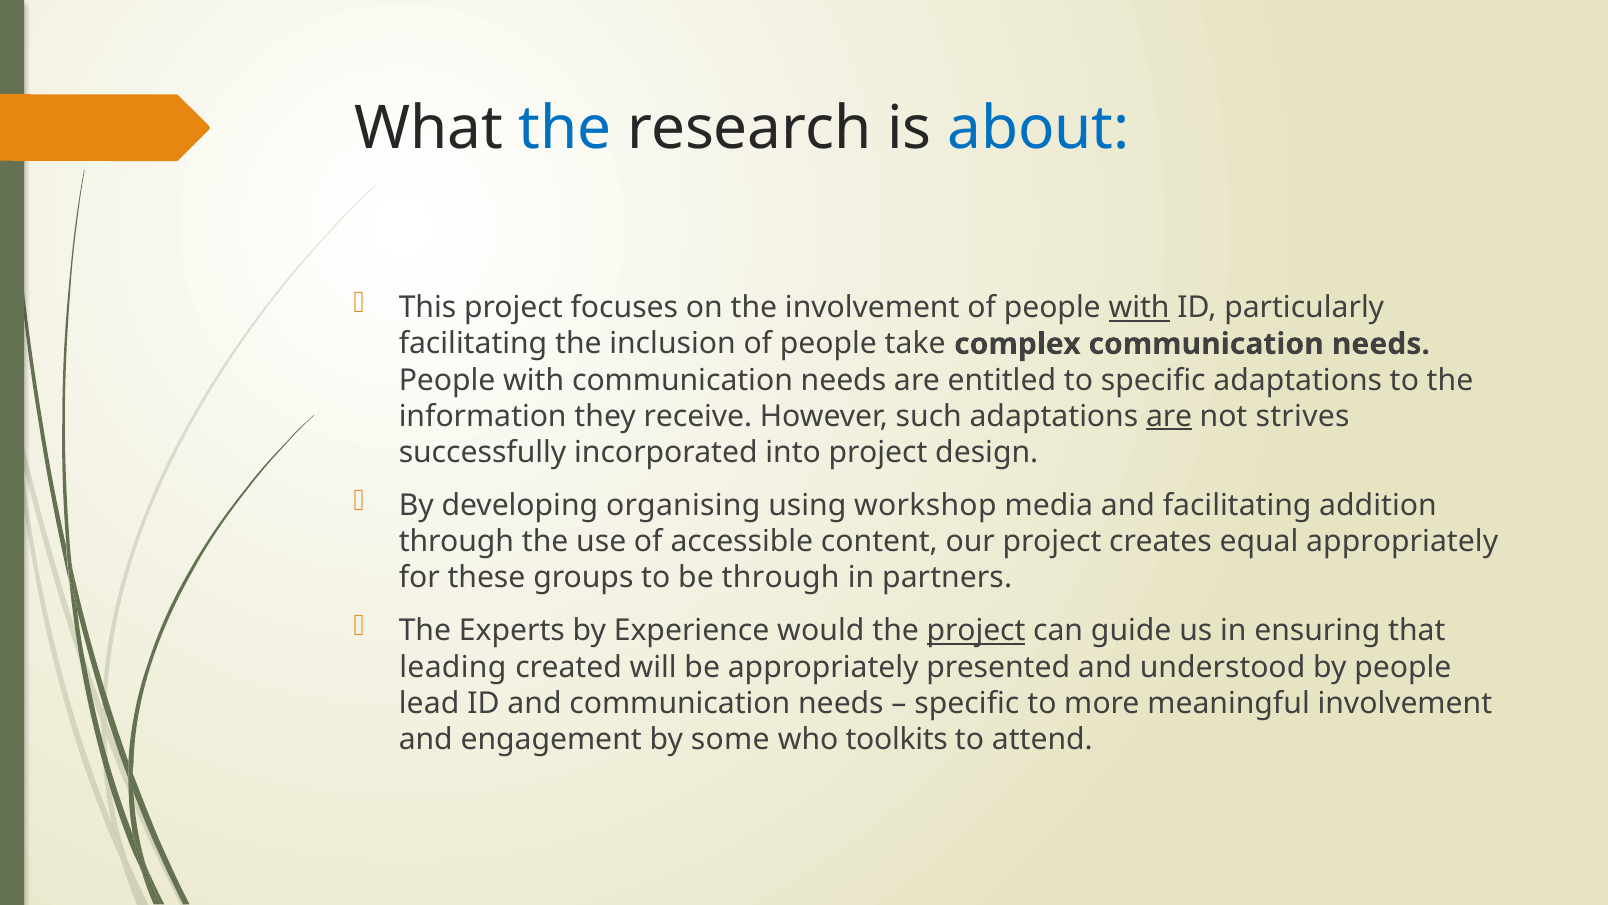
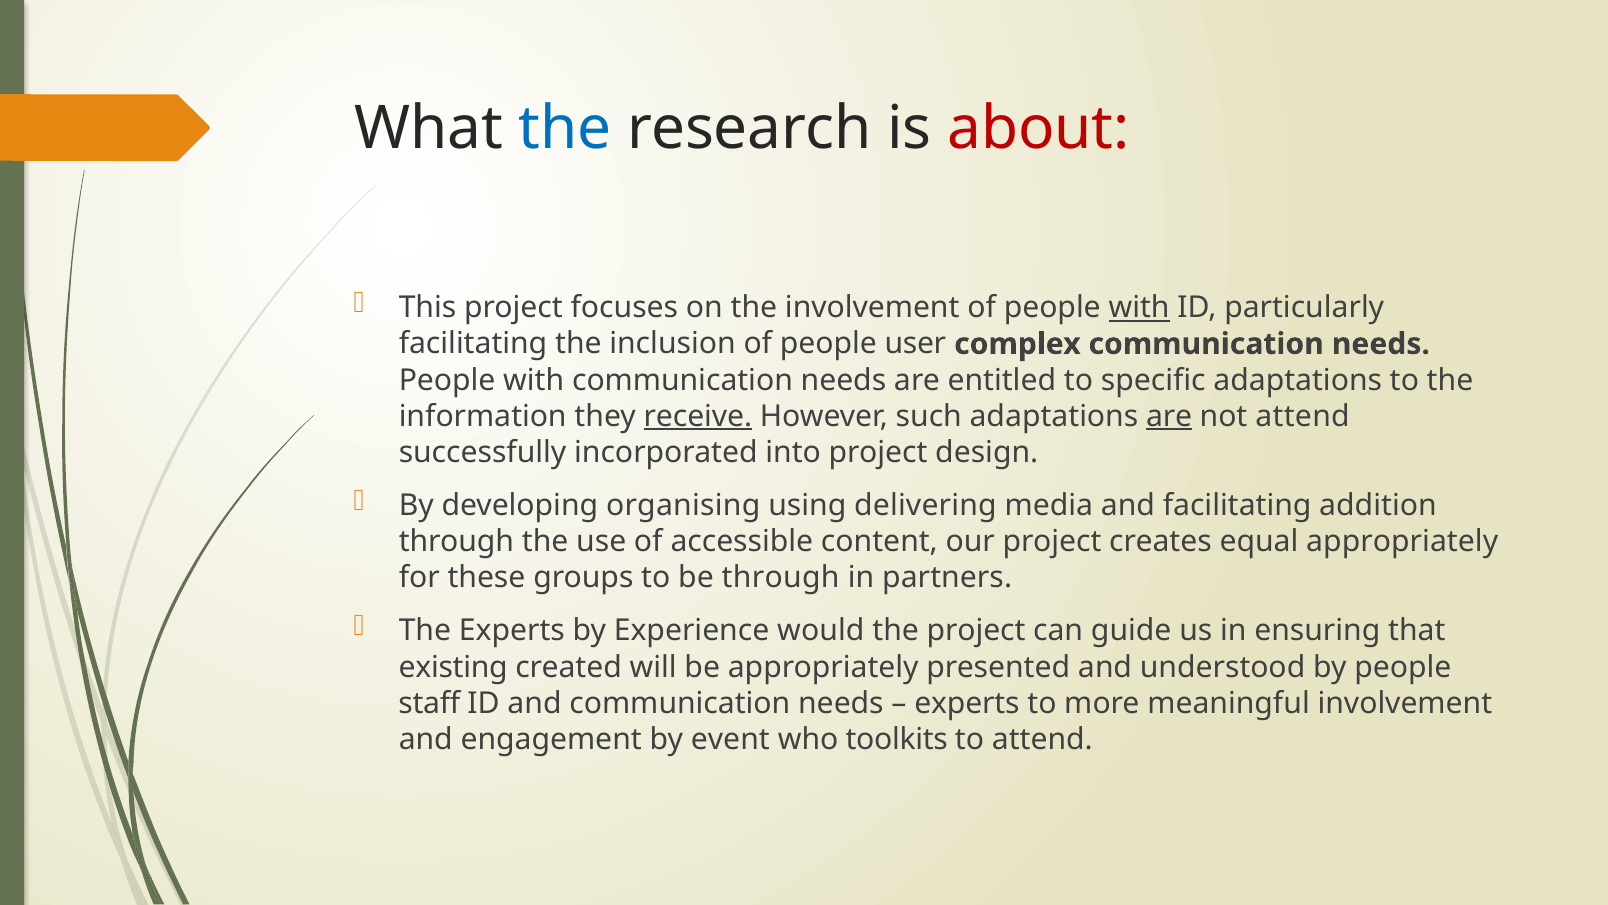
about colour: blue -> red
take: take -> user
receive underline: none -> present
not strives: strives -> attend
workshop: workshop -> delivering
project at (976, 631) underline: present -> none
leading: leading -> existing
lead: lead -> staff
specific at (967, 703): specific -> experts
some: some -> event
